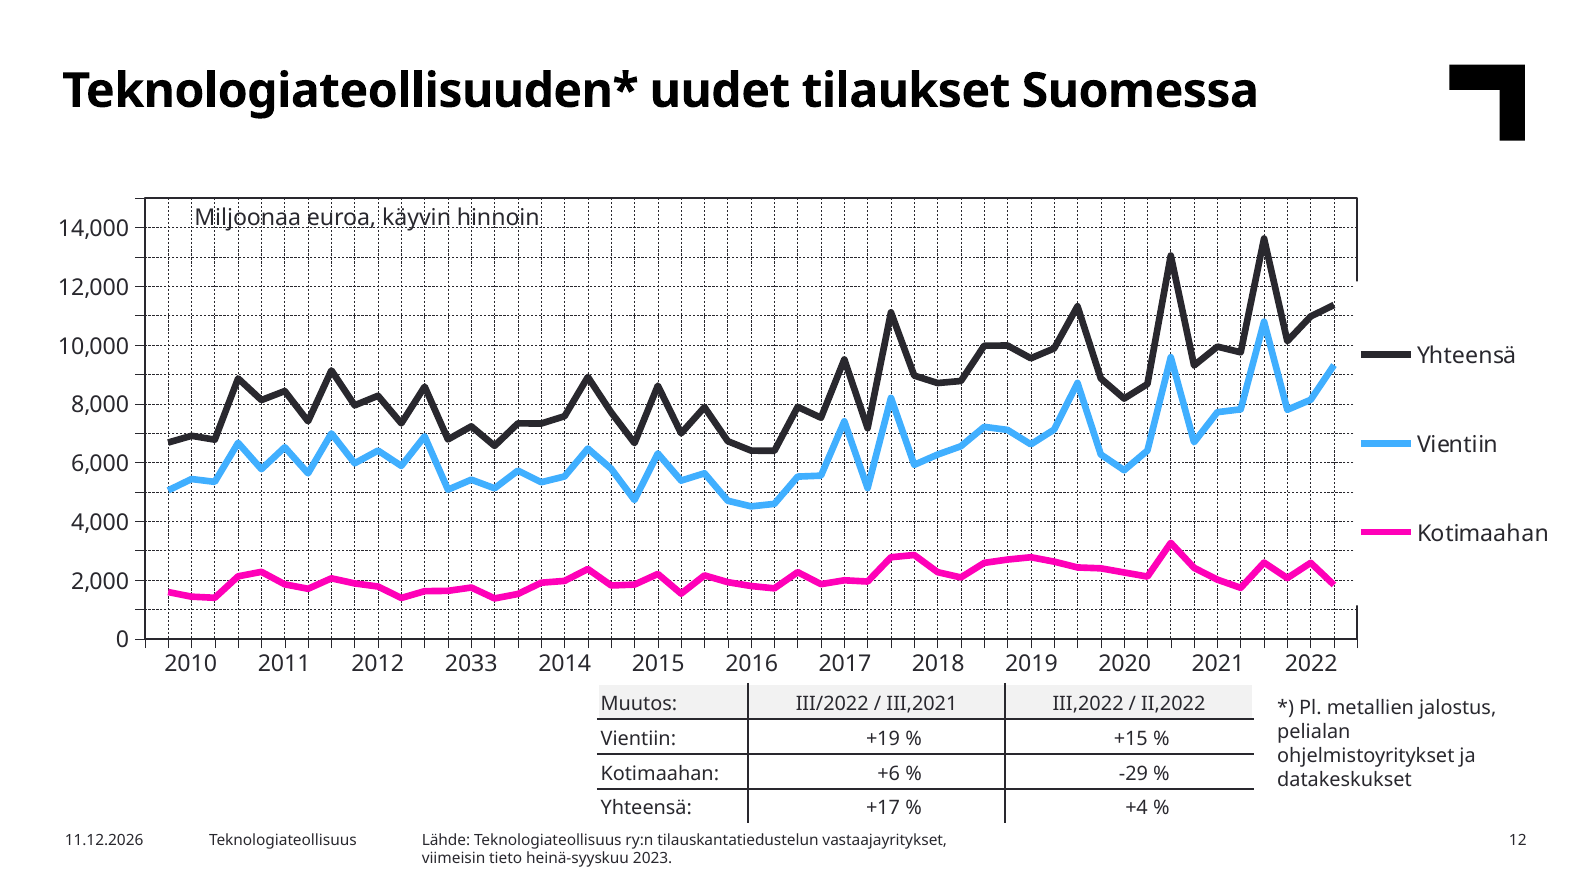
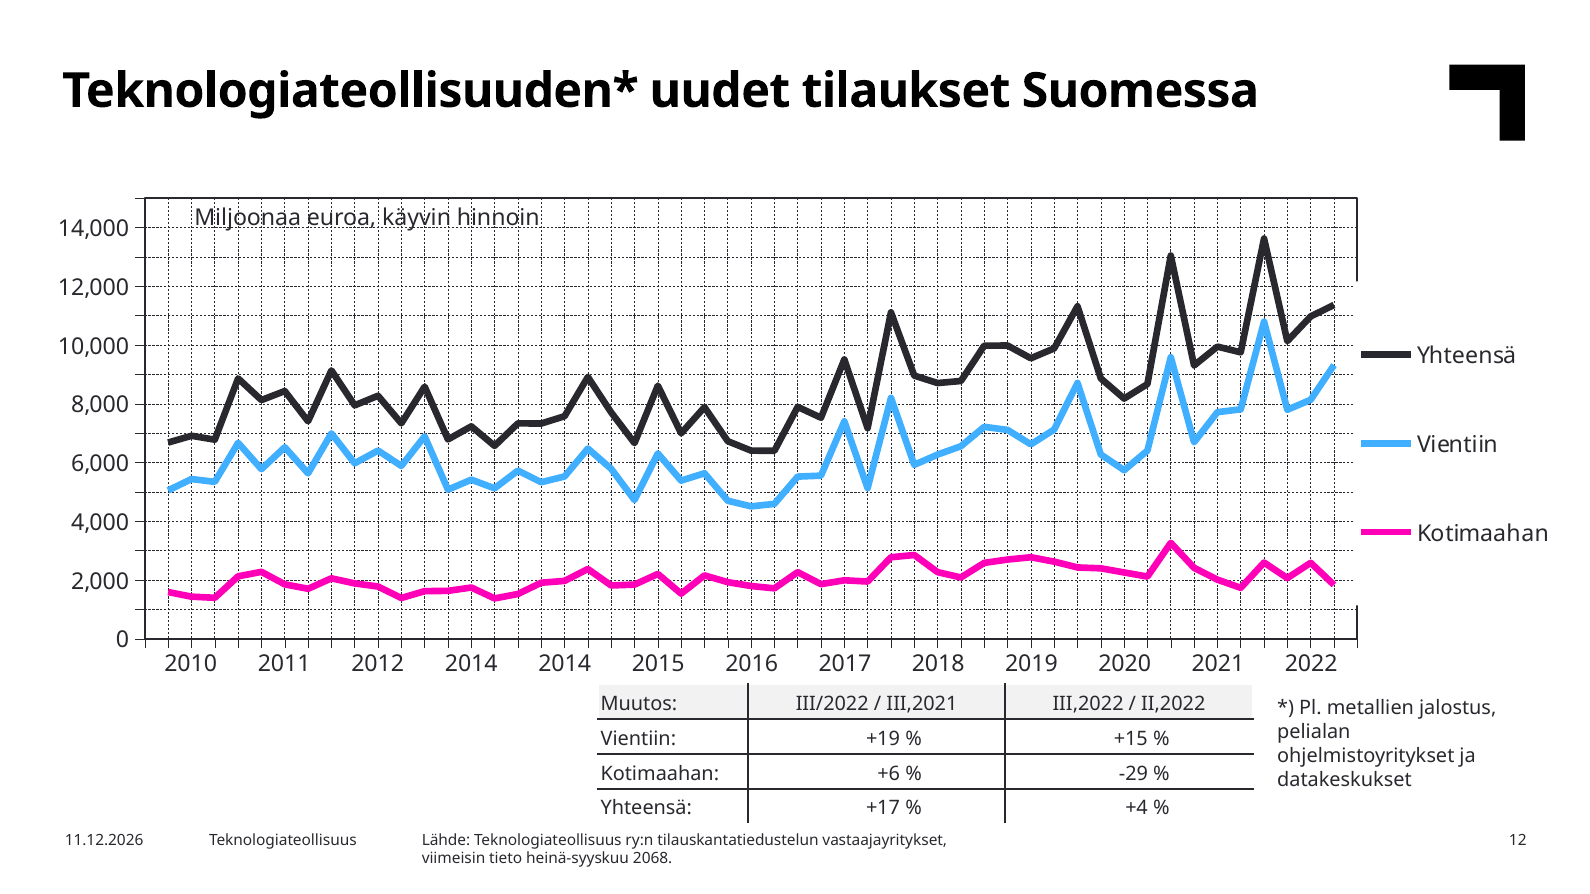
2012 2033: 2033 -> 2014
2023: 2023 -> 2068
